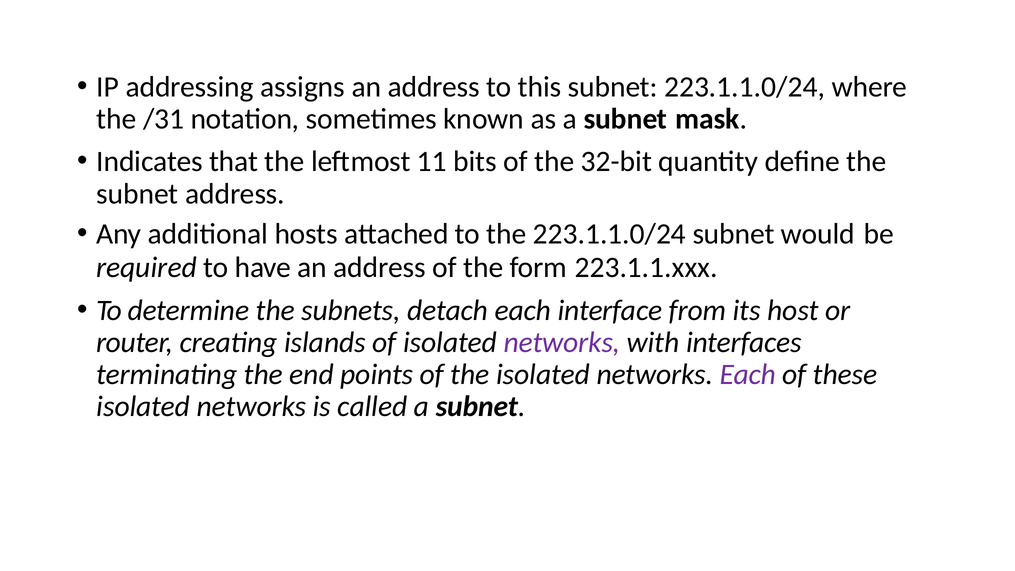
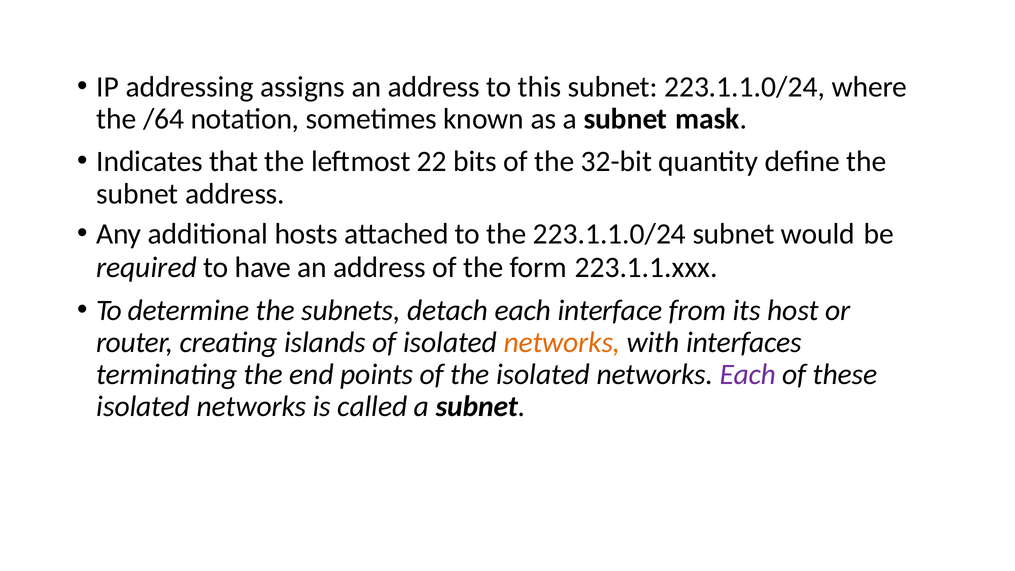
/31: /31 -> /64
11: 11 -> 22
networks at (562, 343) colour: purple -> orange
